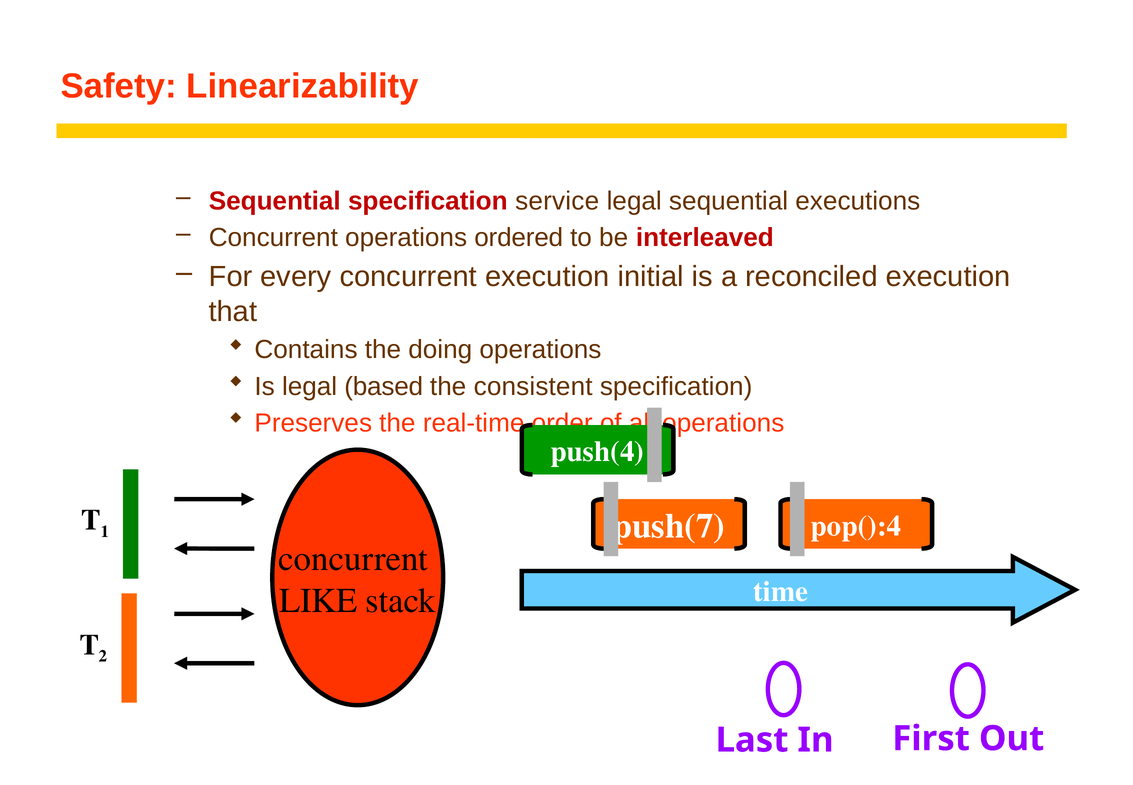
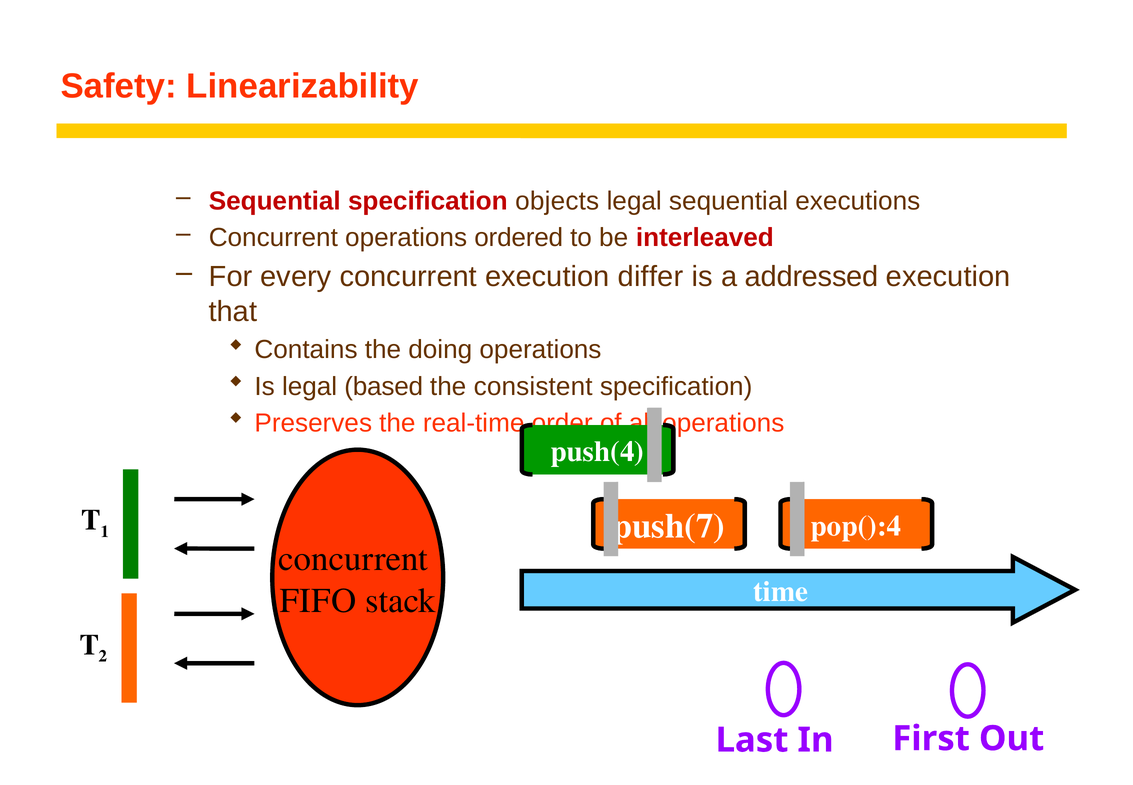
service: service -> objects
initial: initial -> differ
reconciled: reconciled -> addressed
LIKE: LIKE -> FIFO
